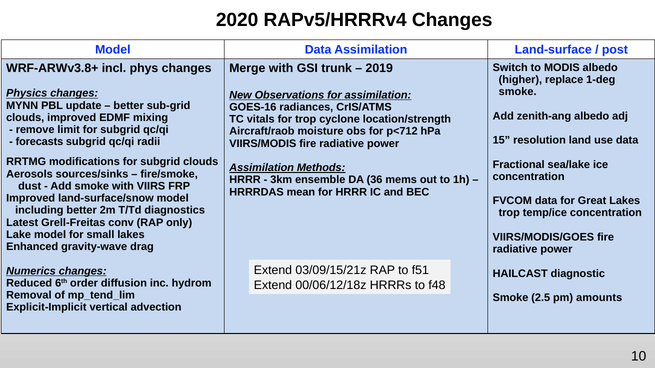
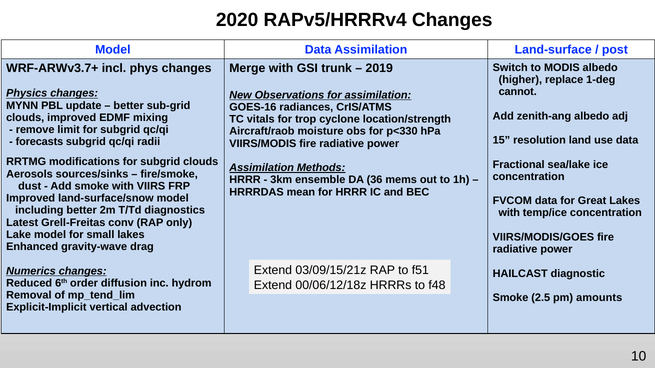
WRF-ARWv3.8+: WRF-ARWv3.8+ -> WRF-ARWv3.7+
smoke at (518, 92): smoke -> cannot
p<712: p<712 -> p<330
trop at (509, 213): trop -> with
